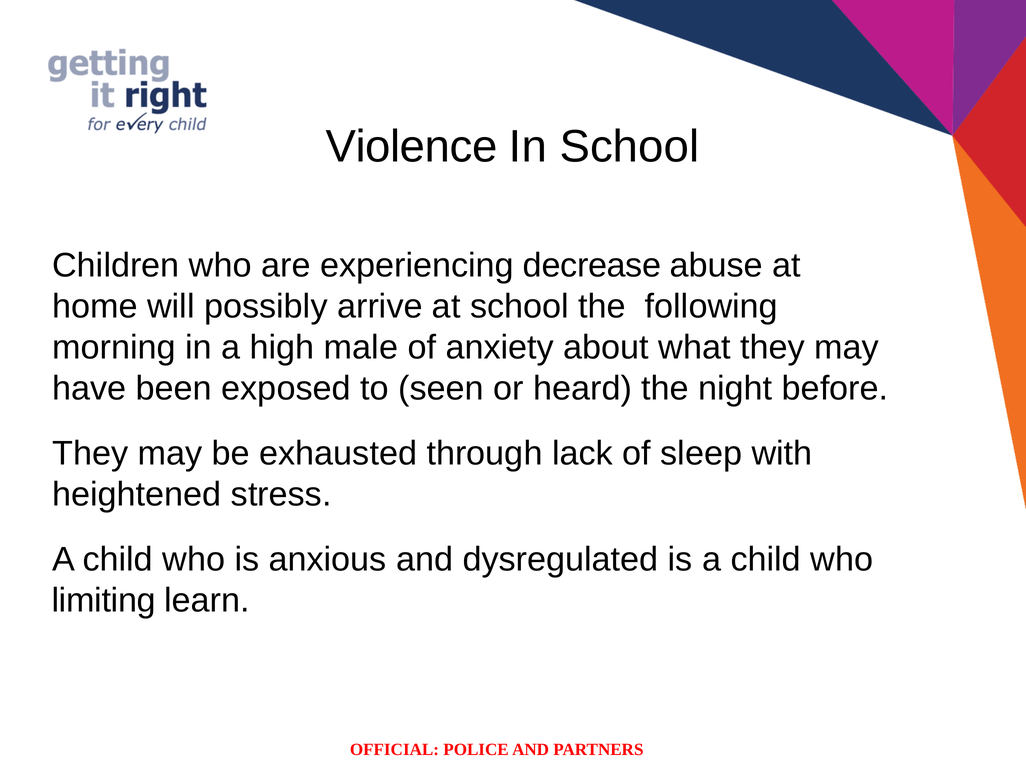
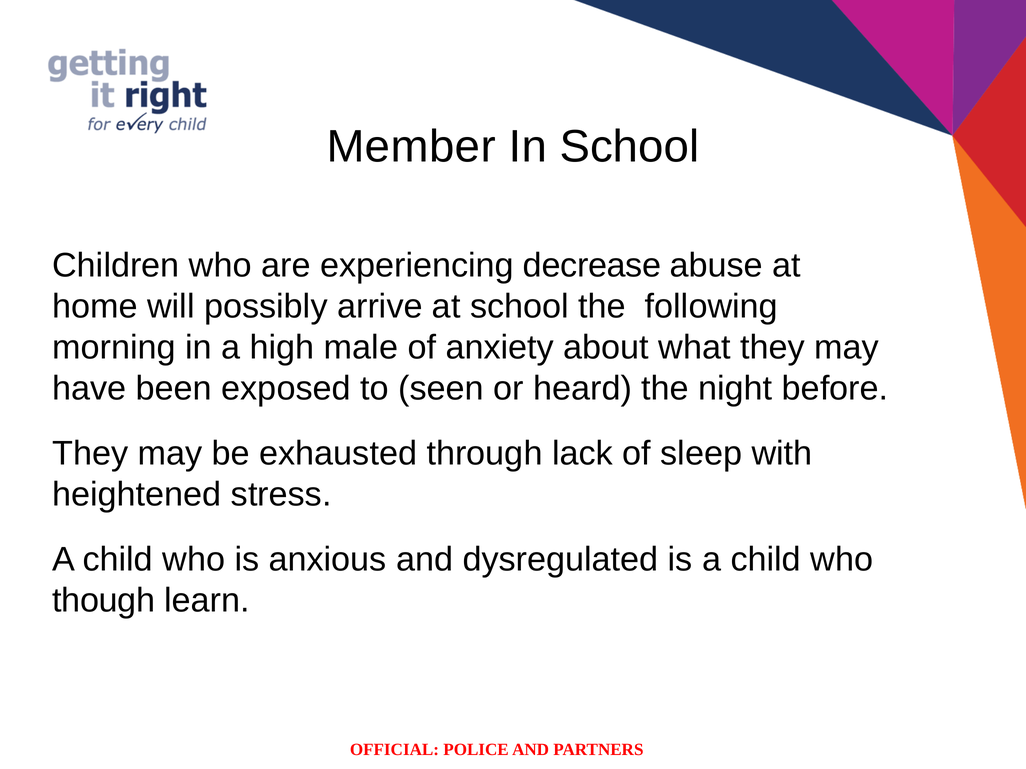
Violence: Violence -> Member
limiting: limiting -> though
